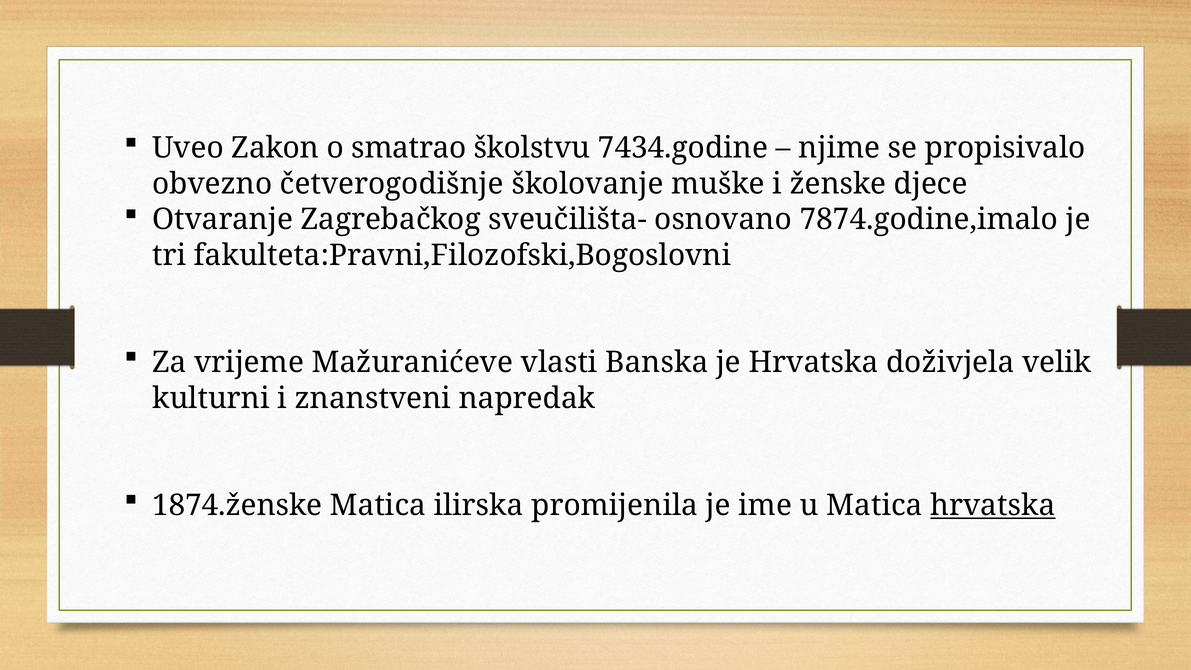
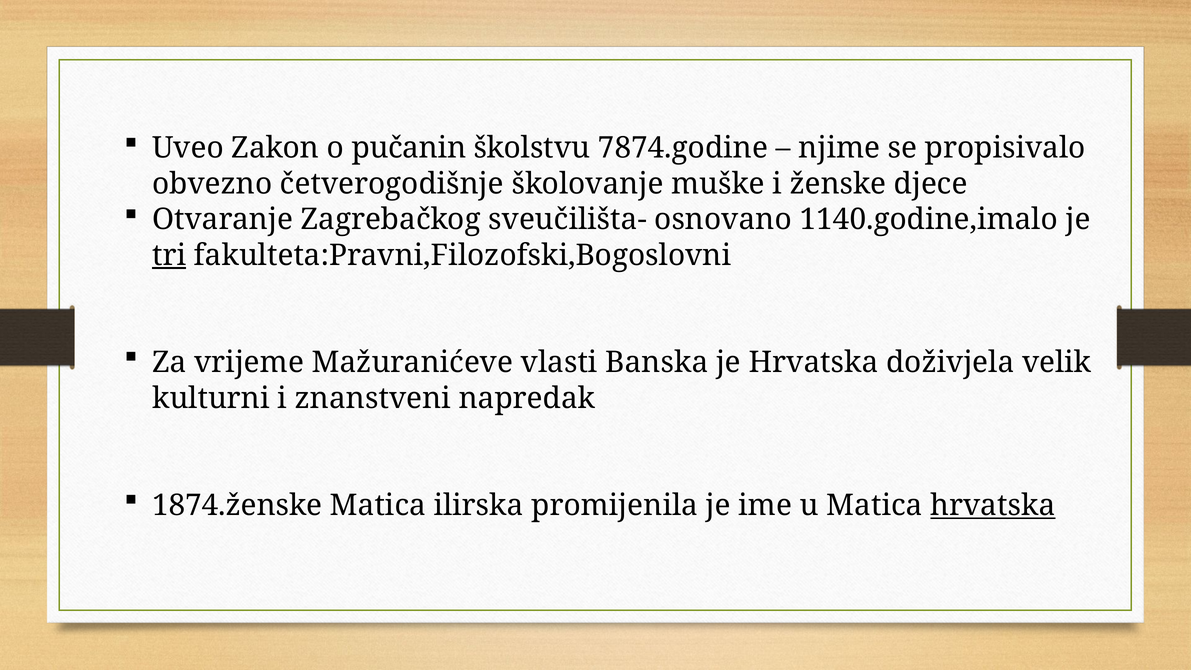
smatrao: smatrao -> pučanin
7434.godine: 7434.godine -> 7874.godine
7874.godine,imalo: 7874.godine,imalo -> 1140.godine,imalo
tri underline: none -> present
